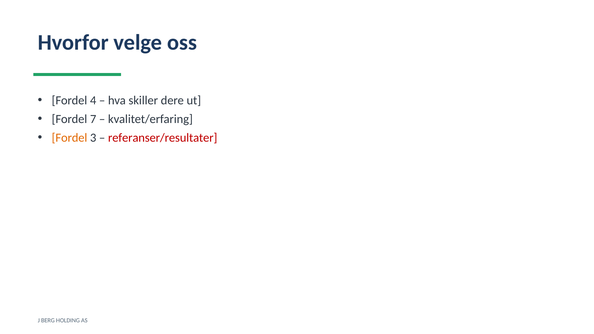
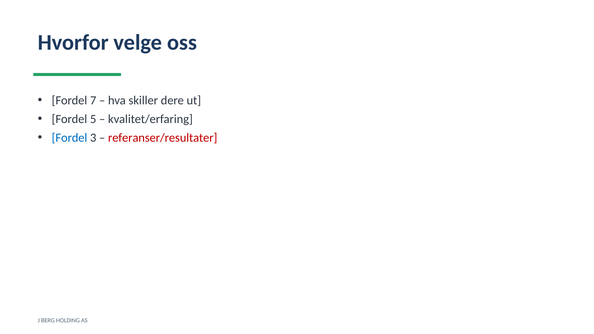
4: 4 -> 7
7: 7 -> 5
Fordel at (69, 138) colour: orange -> blue
